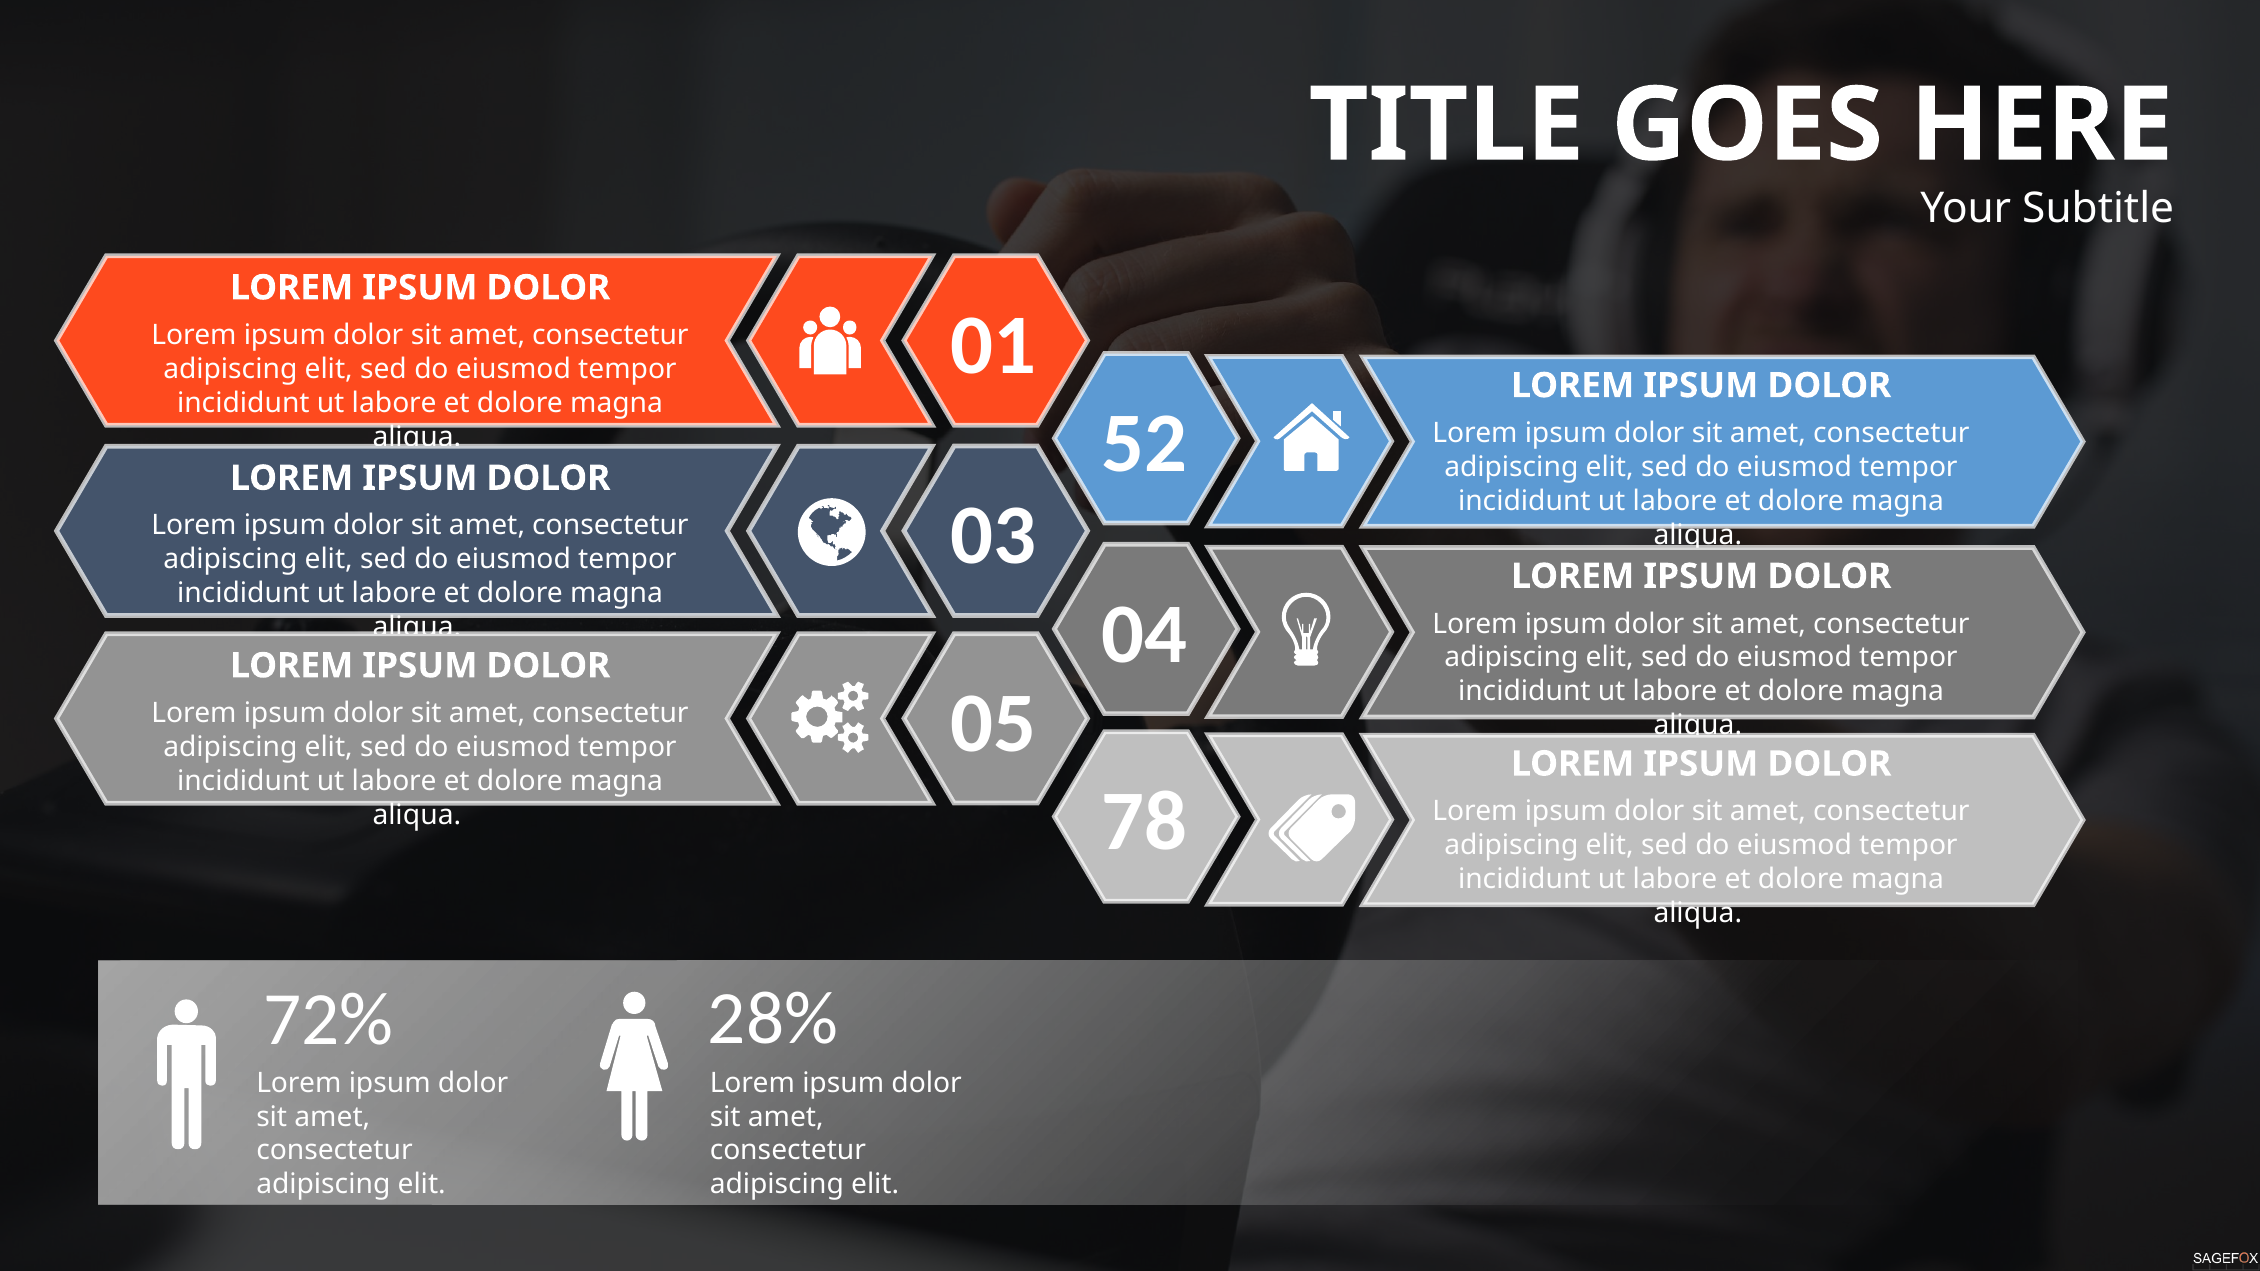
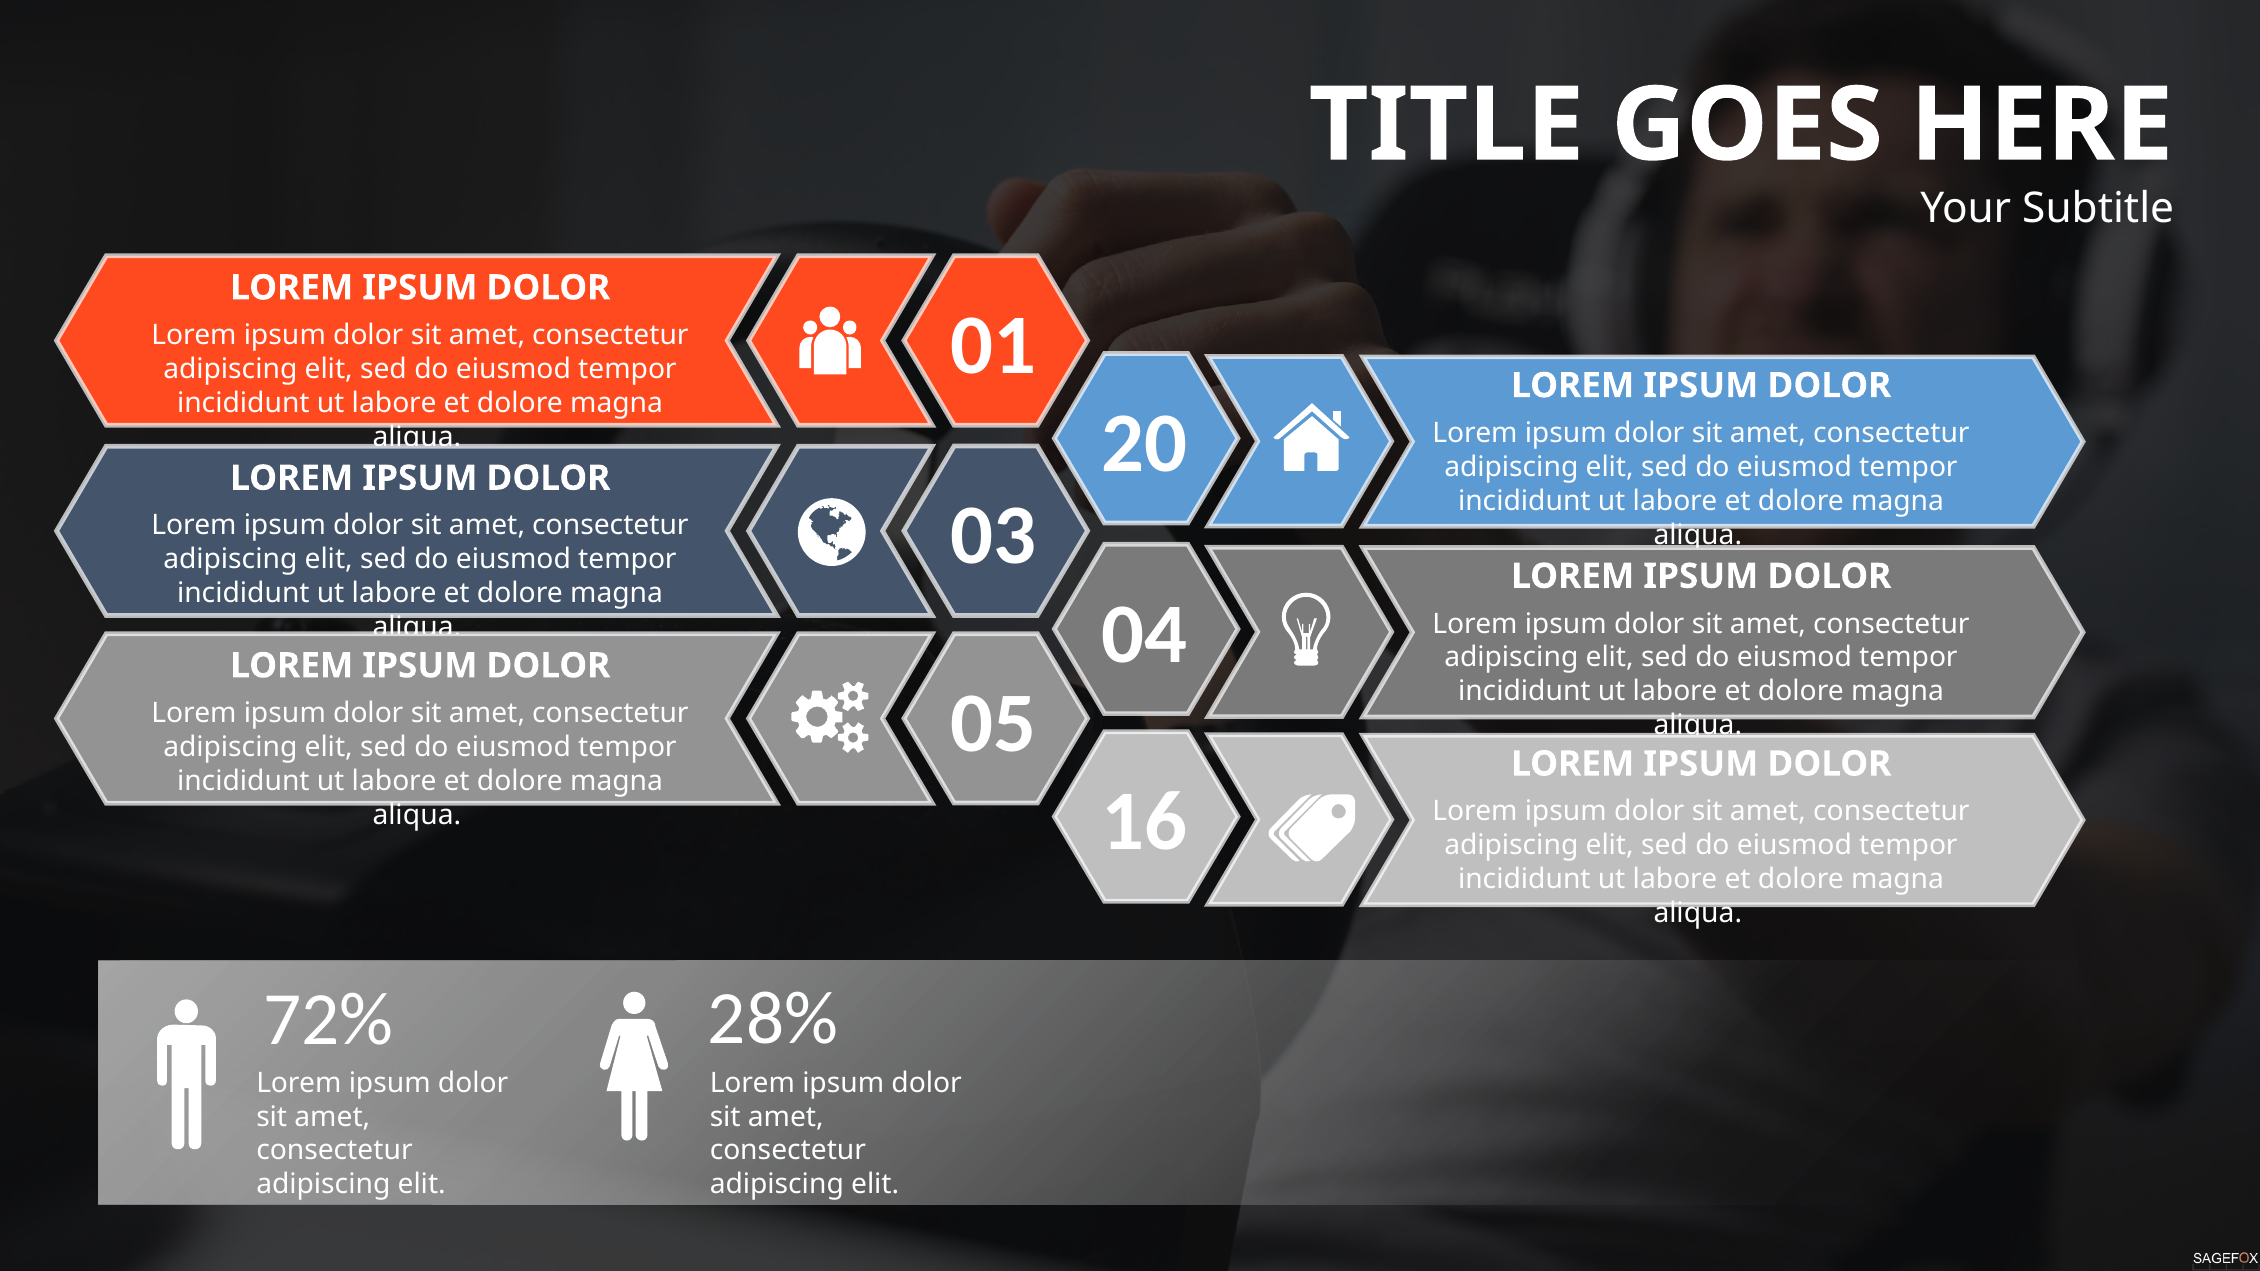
52: 52 -> 20
78: 78 -> 16
